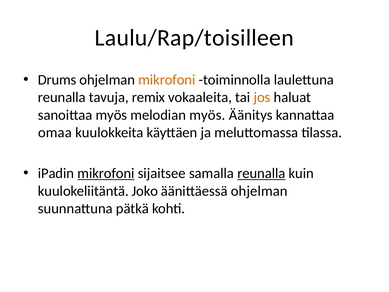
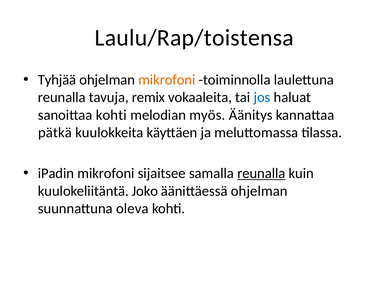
Laulu/Rap/toisilleen: Laulu/Rap/toisilleen -> Laulu/Rap/toistensa
Drums: Drums -> Tyhjää
jos colour: orange -> blue
sanoittaa myös: myös -> kohti
omaa: omaa -> pätkä
mikrofoni at (106, 173) underline: present -> none
pätkä: pätkä -> oleva
